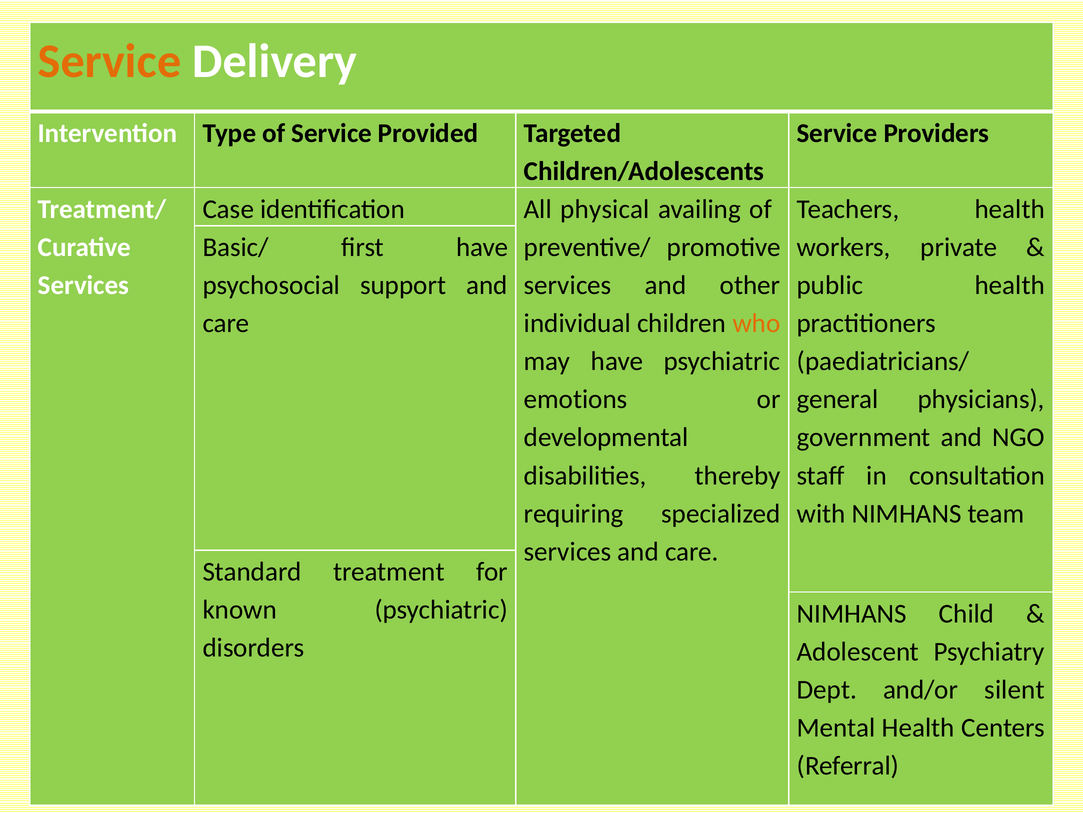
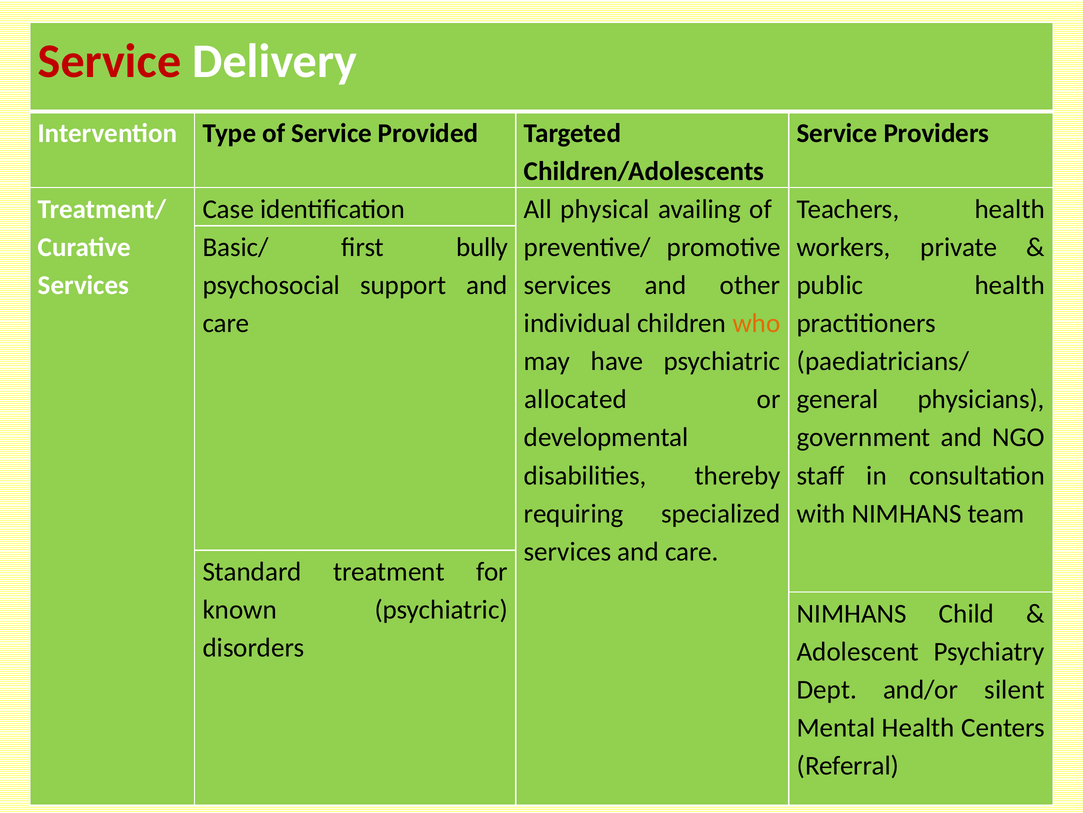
Service at (110, 61) colour: orange -> red
first have: have -> bully
emotions: emotions -> allocated
